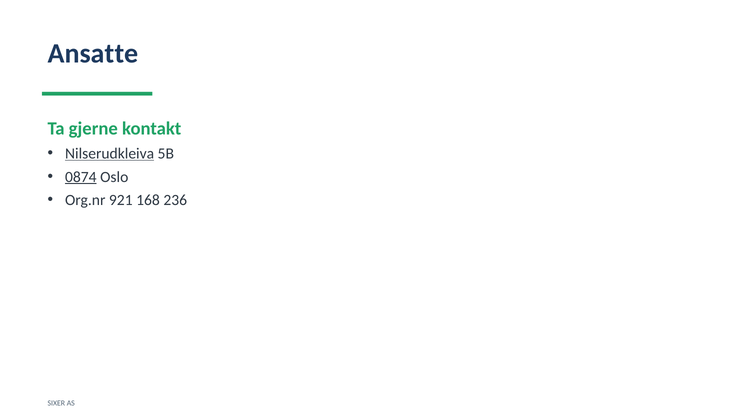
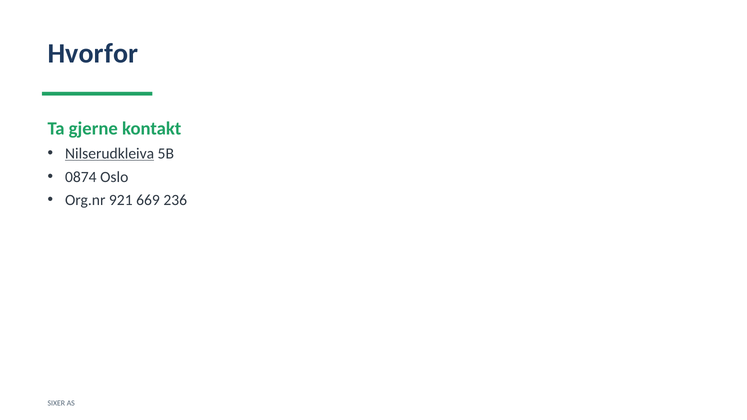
Ansatte: Ansatte -> Hvorfor
0874 underline: present -> none
168: 168 -> 669
